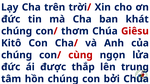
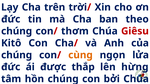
khát: khát -> theo
cùng colour: red -> orange
trung: trung -> hừng
